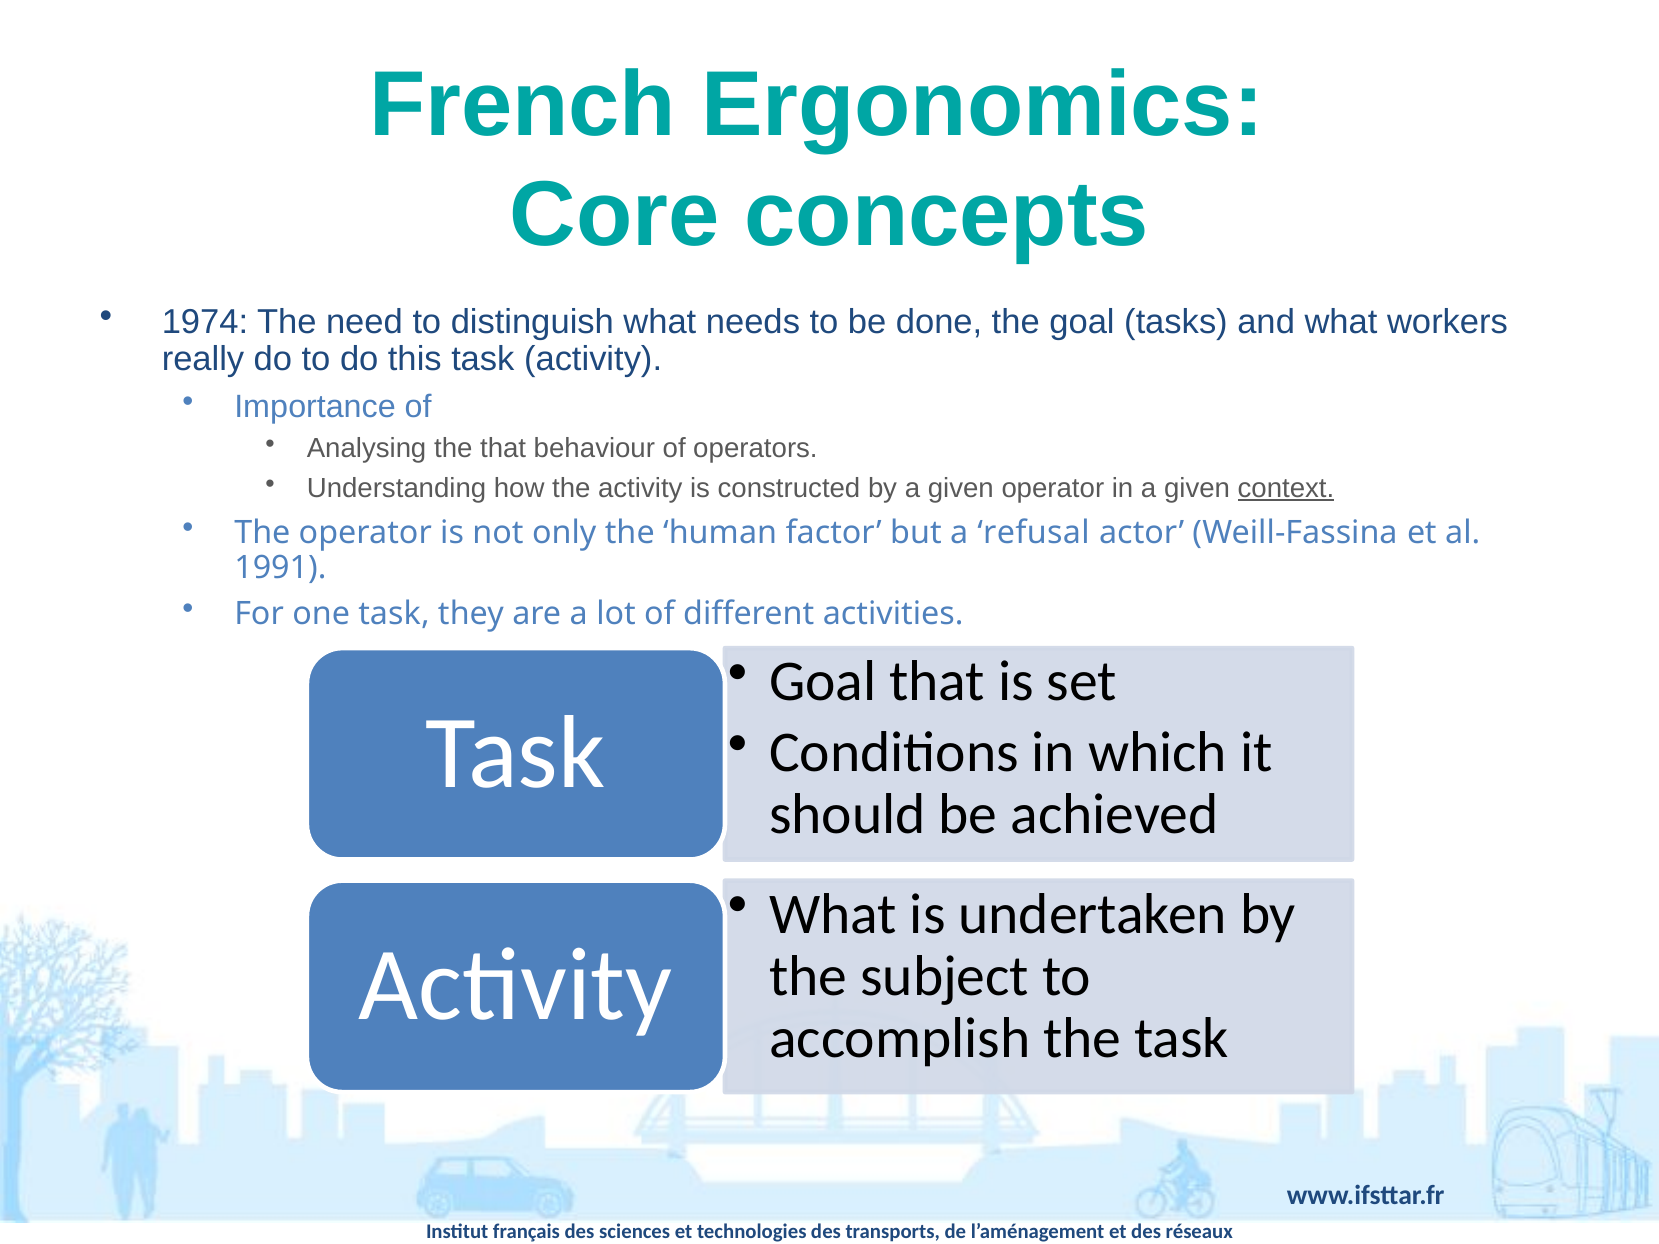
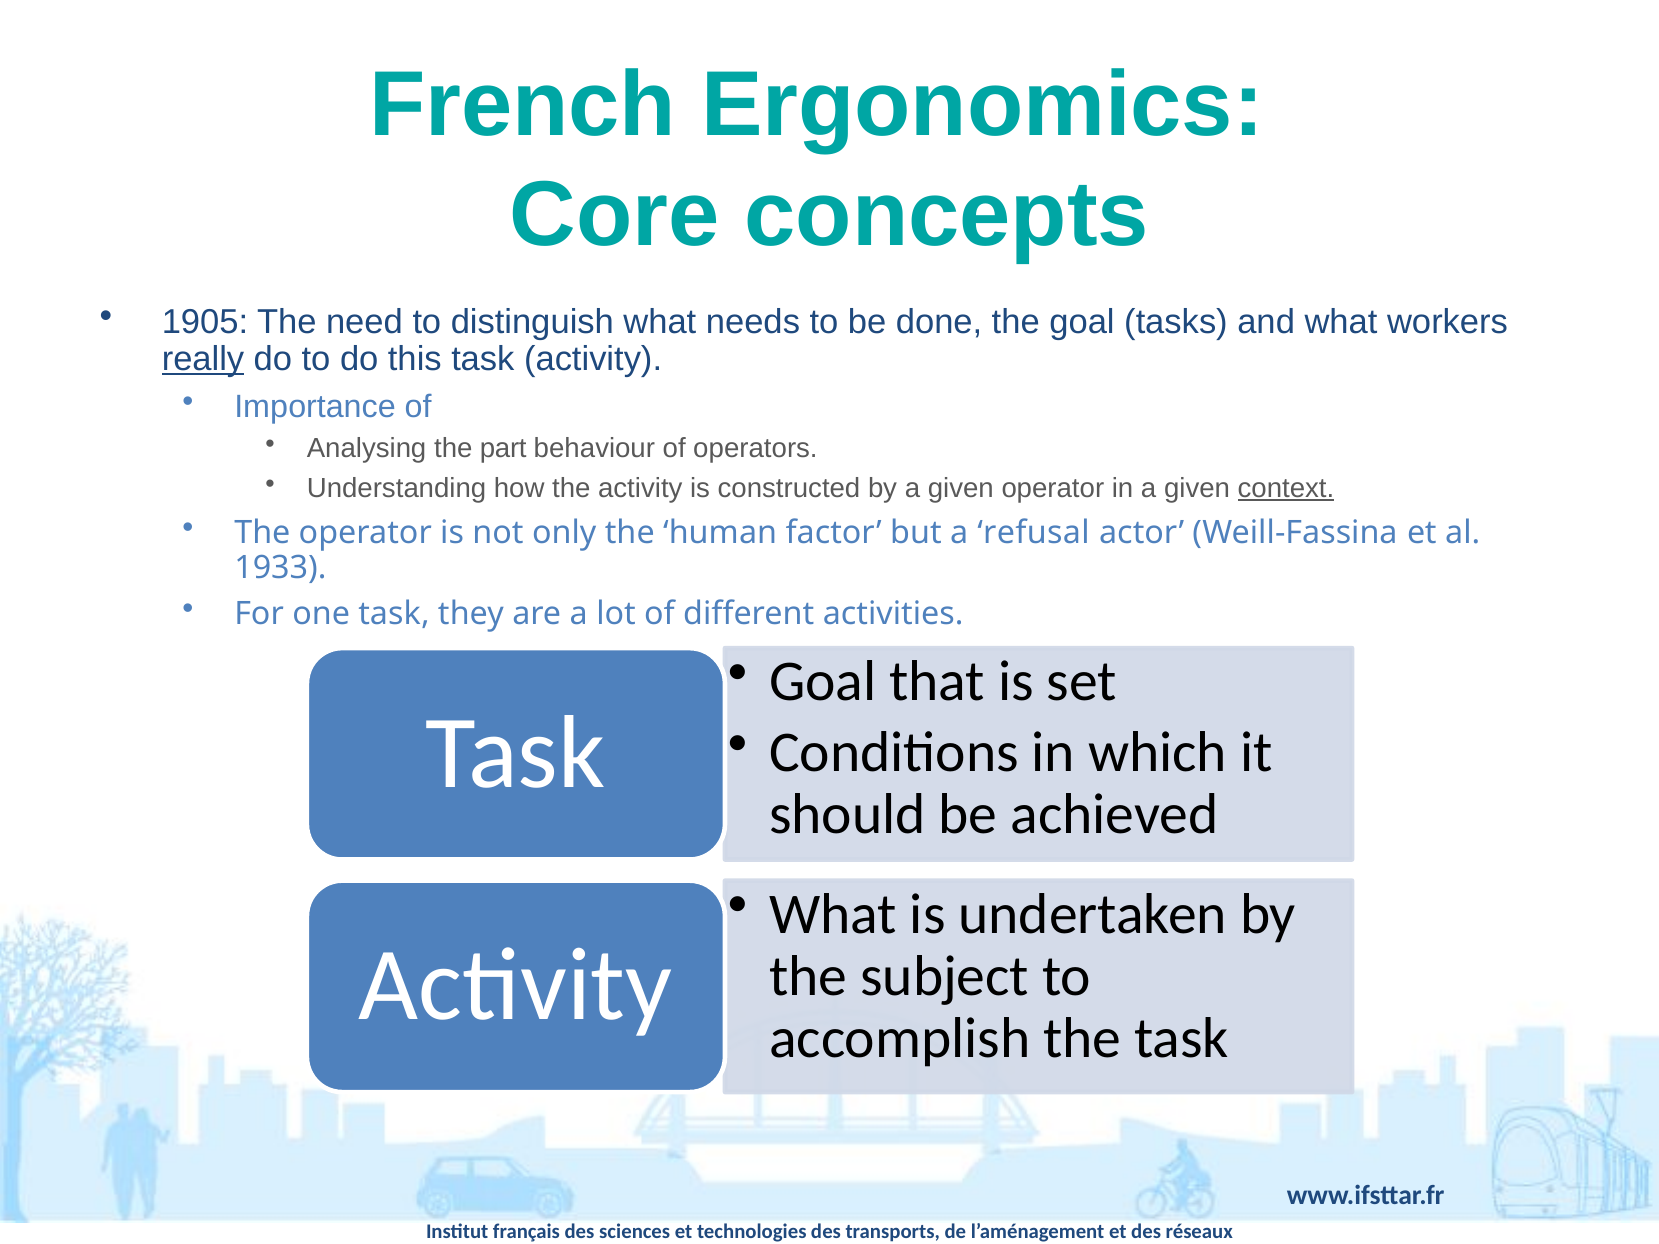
1974: 1974 -> 1905
really underline: none -> present
the that: that -> part
1991: 1991 -> 1933
